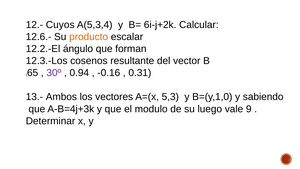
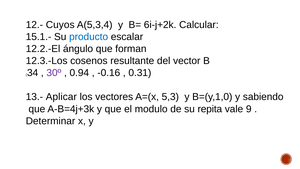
12.6.-: 12.6.- -> 15.1.-
producto colour: orange -> blue
65: 65 -> 34
Ambos: Ambos -> Aplicar
luego: luego -> repita
